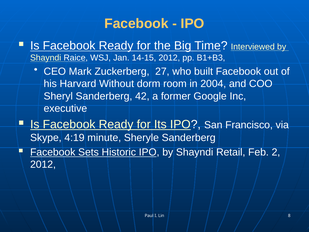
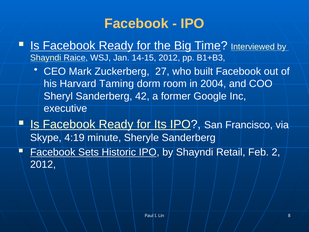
Without: Without -> Taming
